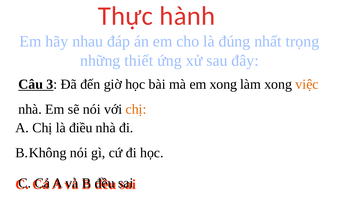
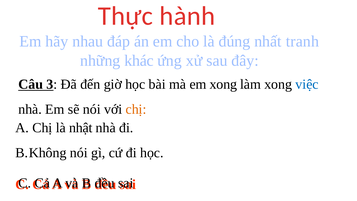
trọng: trọng -> tranh
thiết: thiết -> khác
việc colour: orange -> blue
điều: điều -> nhật
